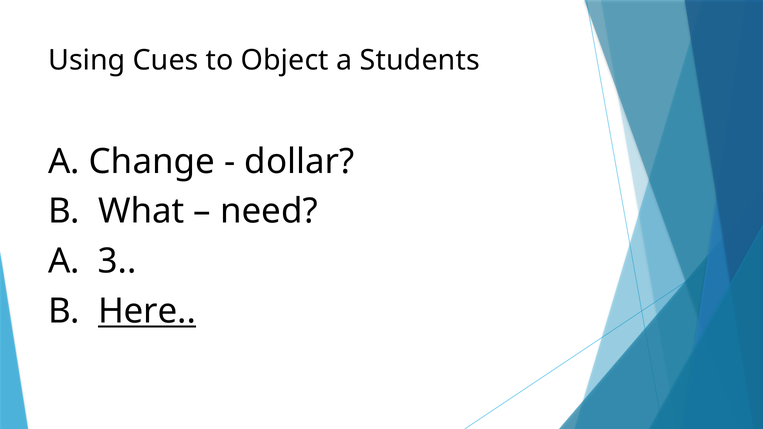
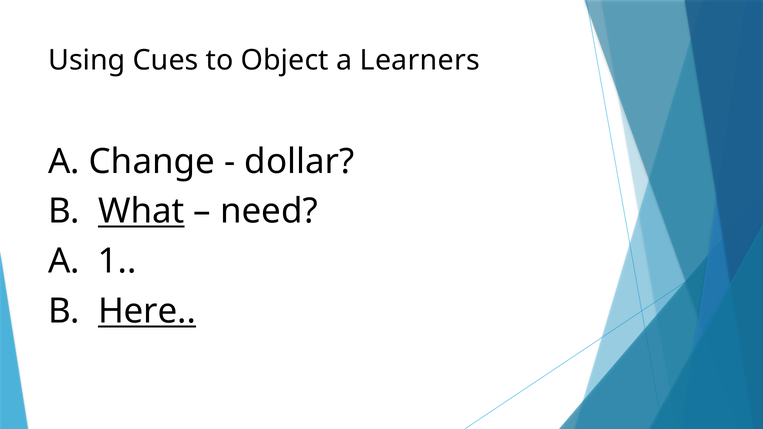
Students: Students -> Learners
What underline: none -> present
3: 3 -> 1
